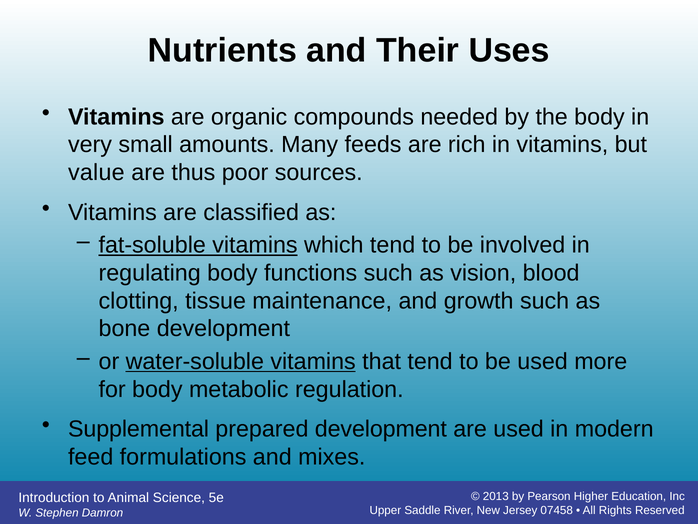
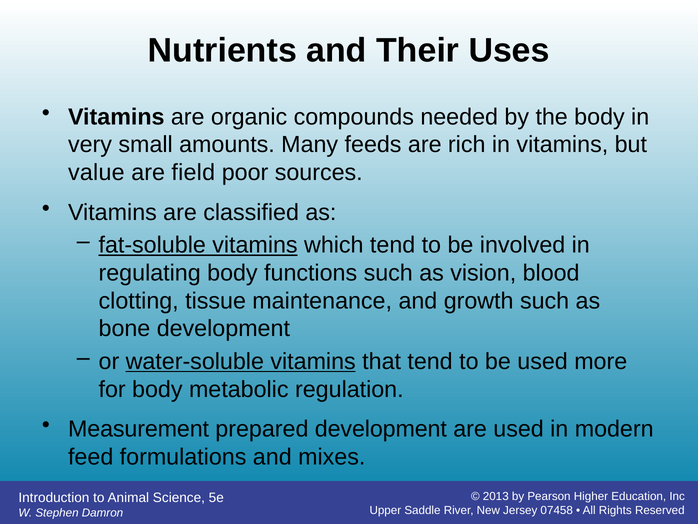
thus: thus -> field
Supplemental: Supplemental -> Measurement
